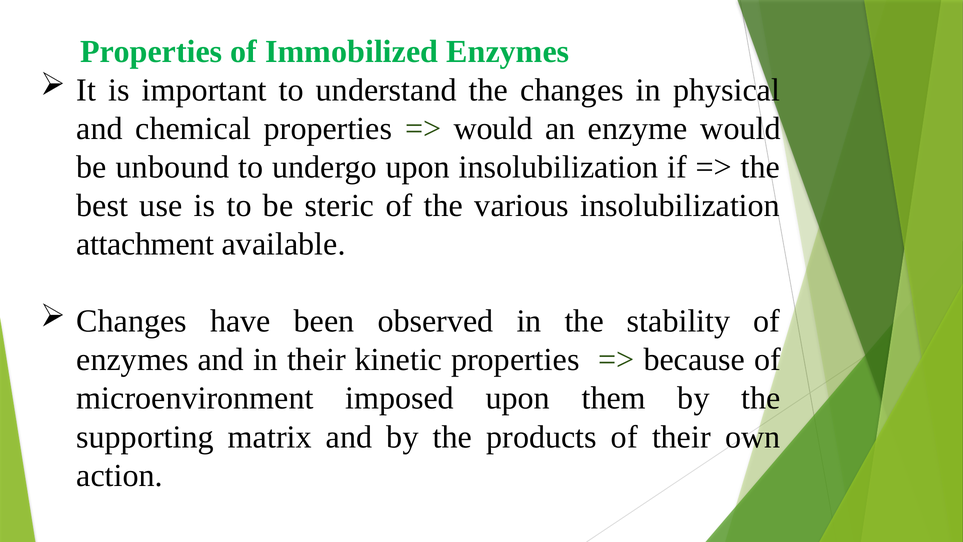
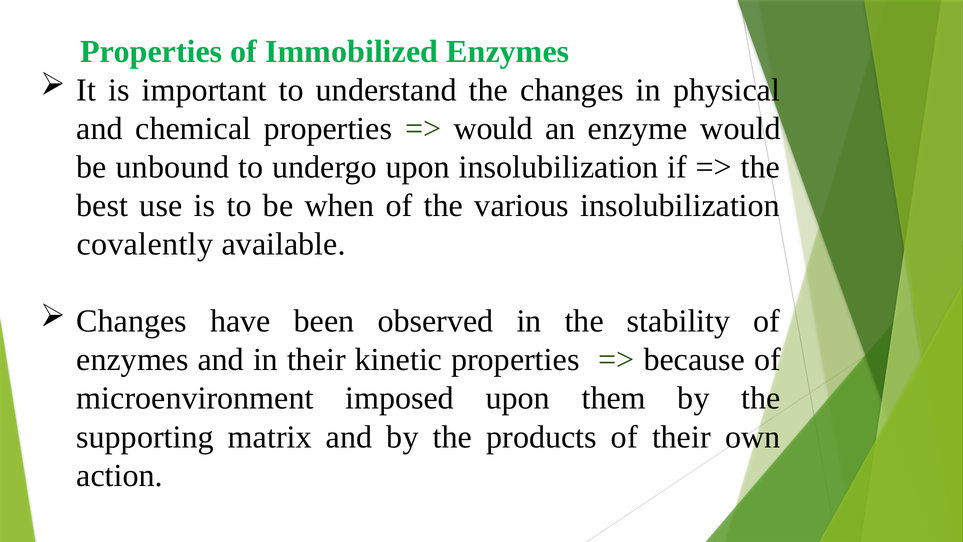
steric: steric -> when
attachment: attachment -> covalently
